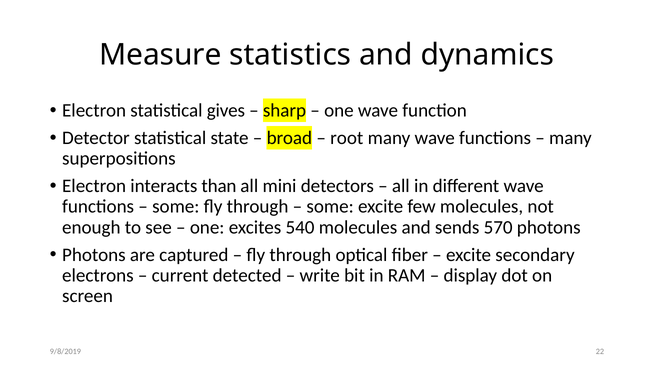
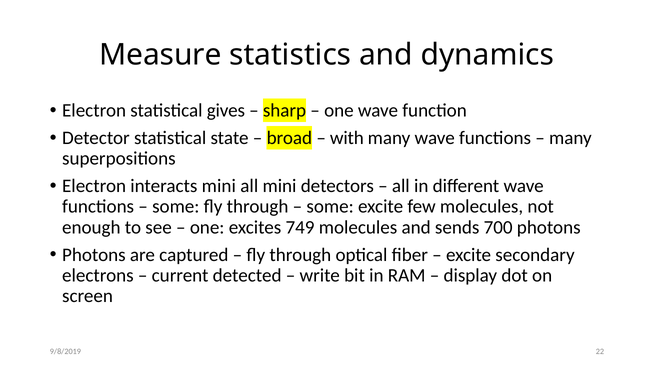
root: root -> with
interacts than: than -> mini
540: 540 -> 749
570: 570 -> 700
